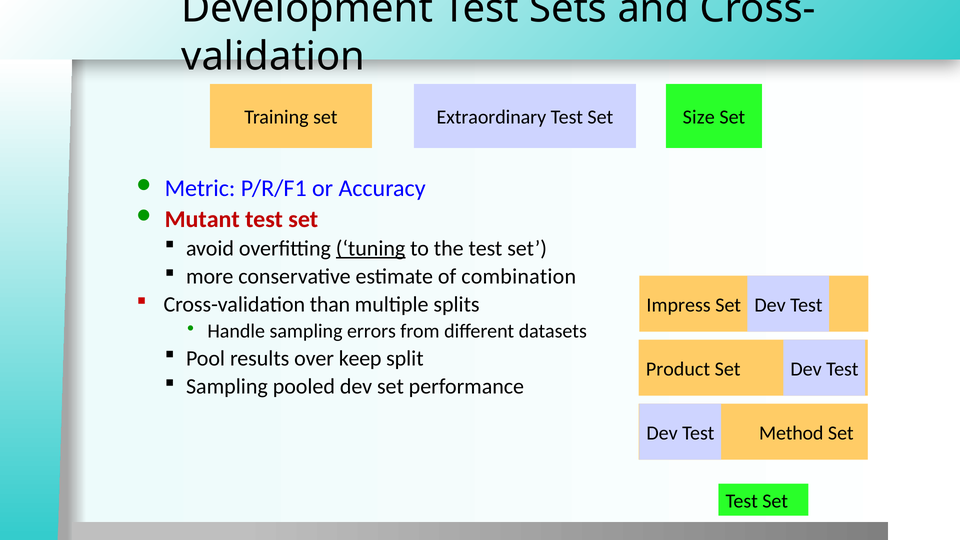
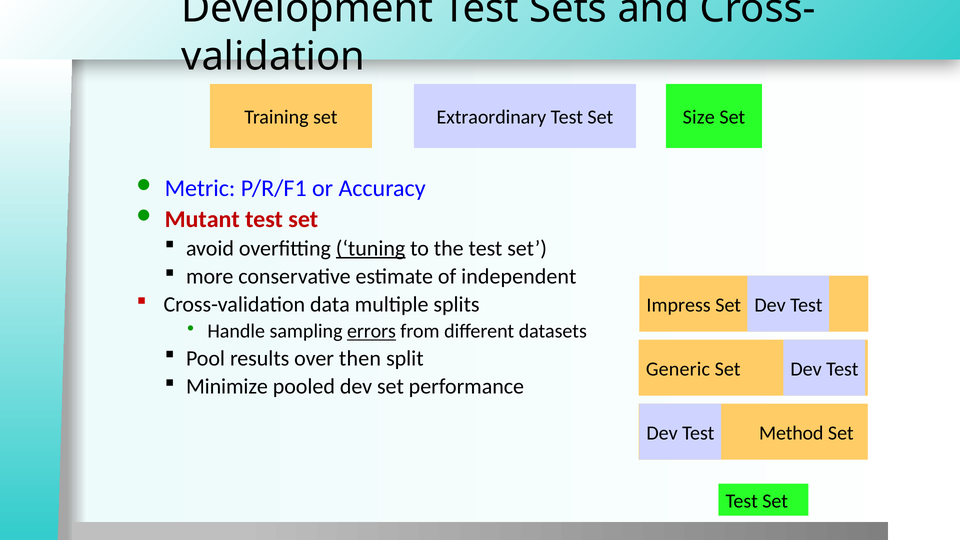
combination: combination -> independent
than: than -> data
errors underline: none -> present
keep: keep -> then
Product: Product -> Generic
Sampling at (227, 387): Sampling -> Minimize
